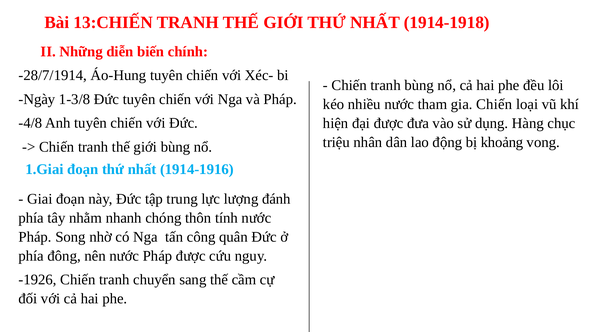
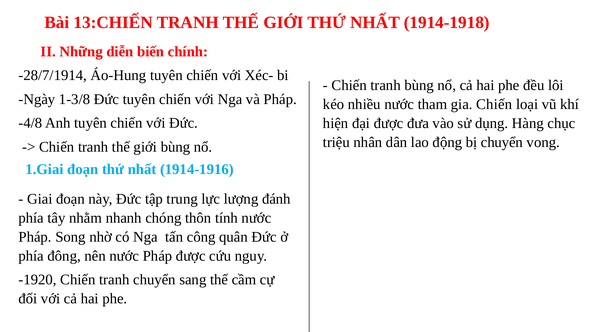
bị khoảng: khoảng -> chuyển
-1926: -1926 -> -1920
